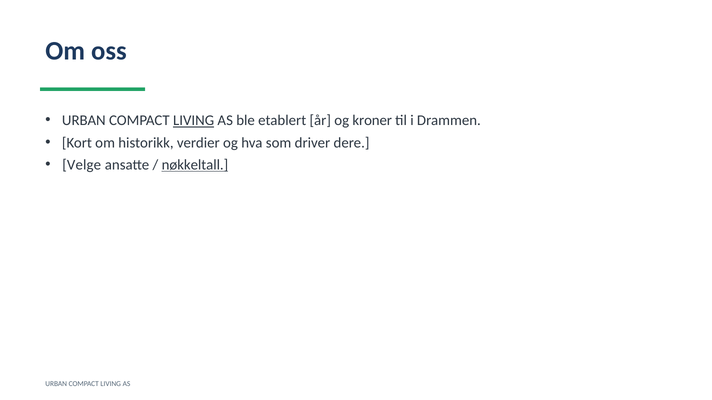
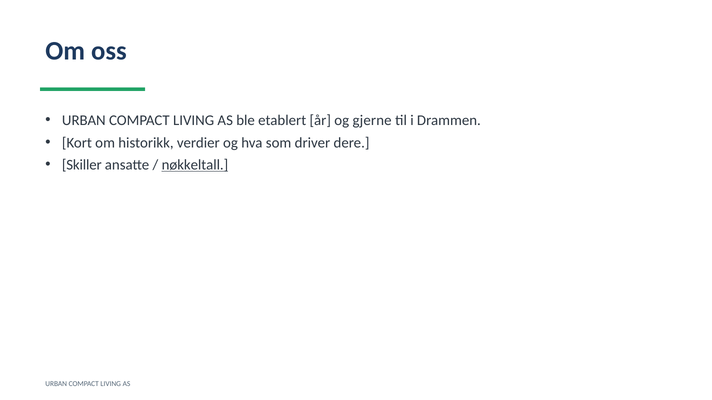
LIVING at (194, 121) underline: present -> none
kroner: kroner -> gjerne
Velge: Velge -> Skiller
